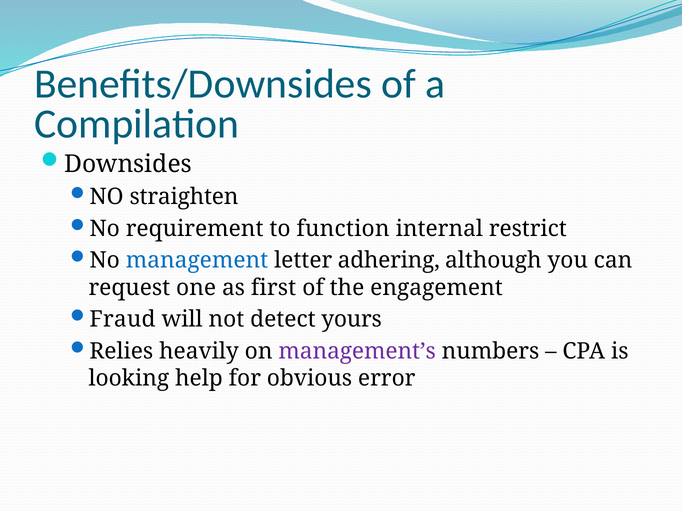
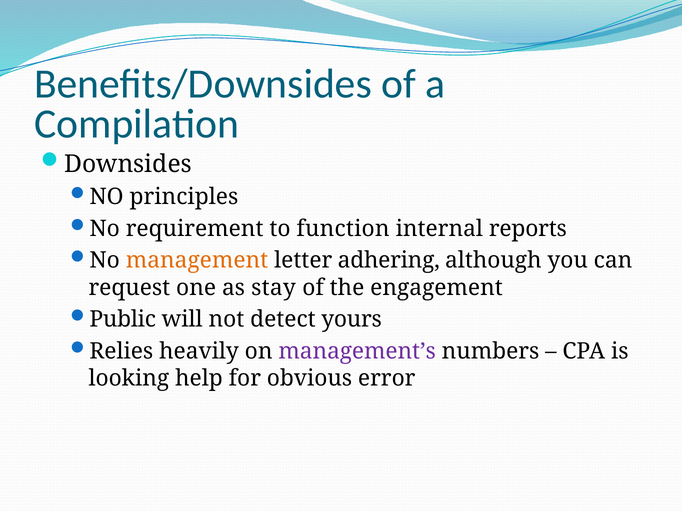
straighten: straighten -> principles
restrict: restrict -> reports
management colour: blue -> orange
first: first -> stay
Fraud: Fraud -> Public
